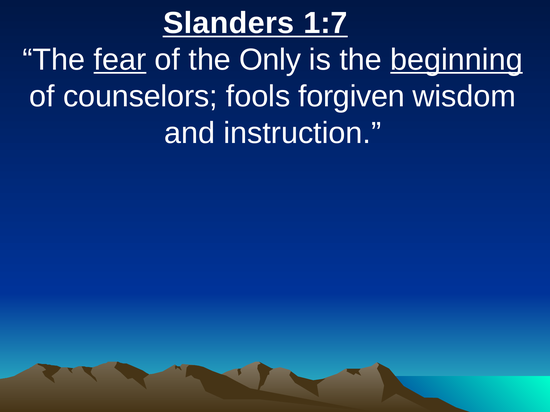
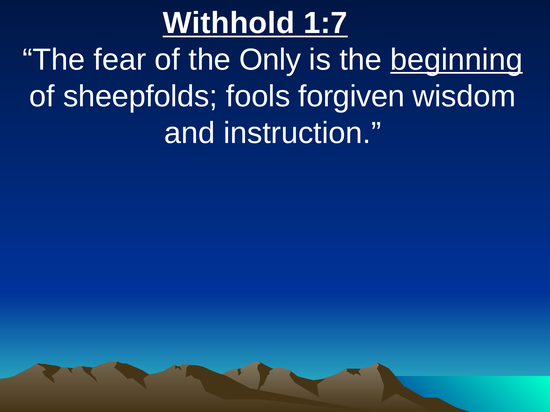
Slanders: Slanders -> Withhold
fear underline: present -> none
counselors: counselors -> sheepfolds
